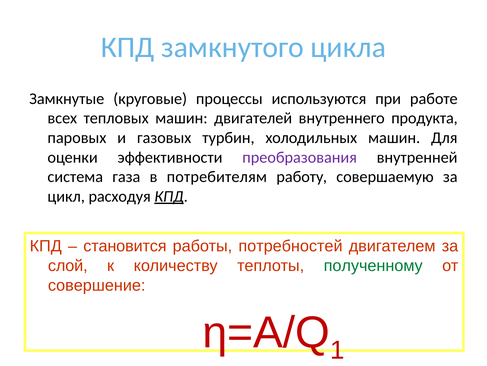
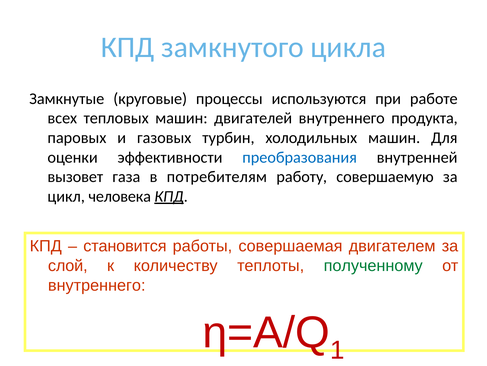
преобразования colour: purple -> blue
система: система -> вызовет
расходуя: расходуя -> человека
потребностей: потребностей -> совершаемая
совершение at (97, 285): совершение -> внутреннего
